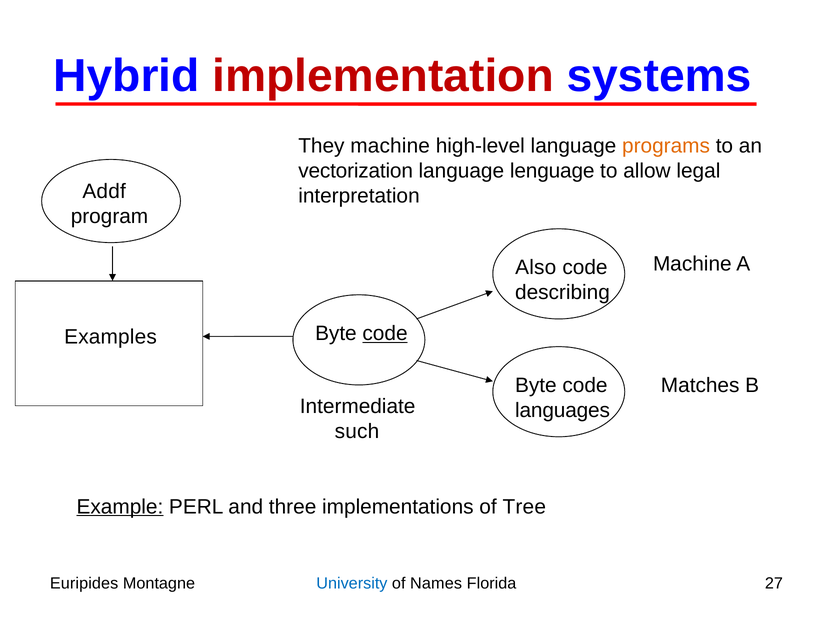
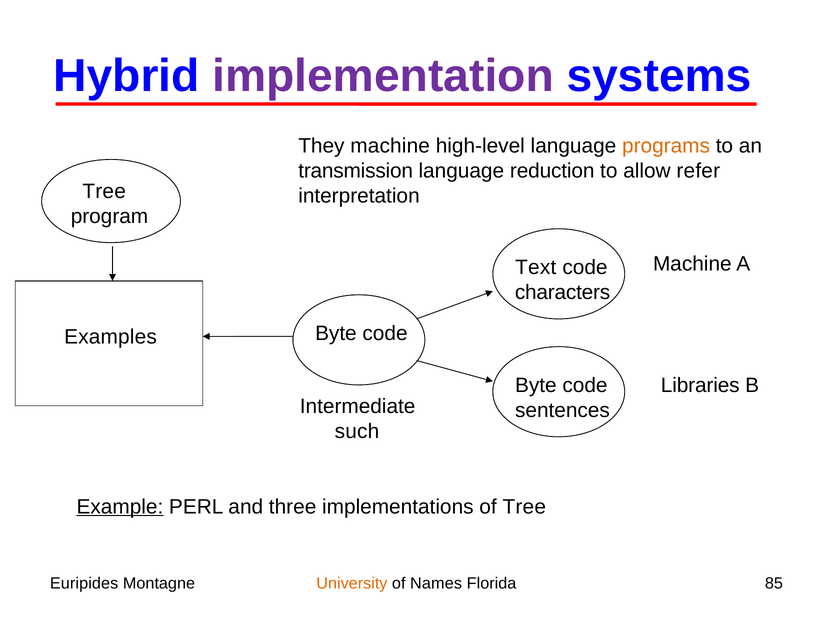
implementation colour: red -> purple
vectorization: vectorization -> transmission
lenguage: lenguage -> reduction
legal: legal -> refer
Addf at (104, 192): Addf -> Tree
Also: Also -> Text
describing: describing -> characters
code at (385, 334) underline: present -> none
Matches: Matches -> Libraries
languages: languages -> sentences
University colour: blue -> orange
27: 27 -> 85
